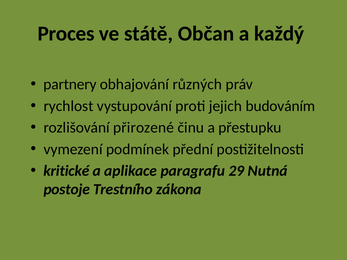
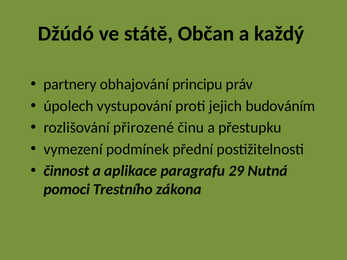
Proces: Proces -> Džúdó
různých: různých -> principu
rychlost: rychlost -> úpolech
kritické: kritické -> činnost
postoje: postoje -> pomoci
